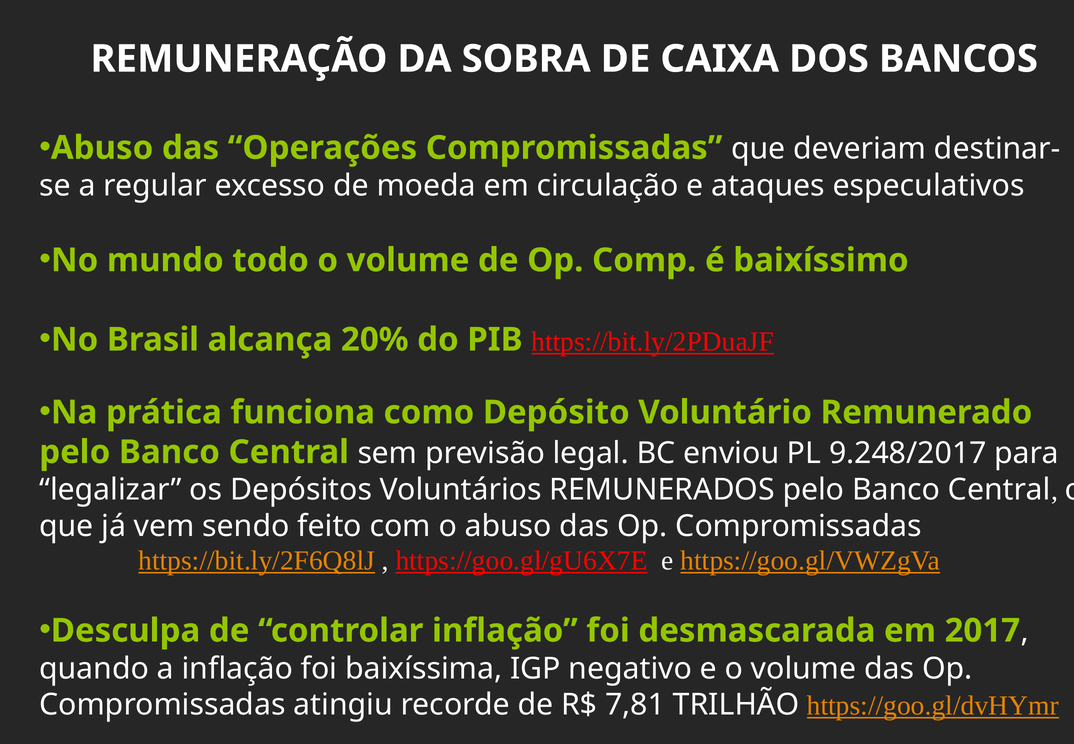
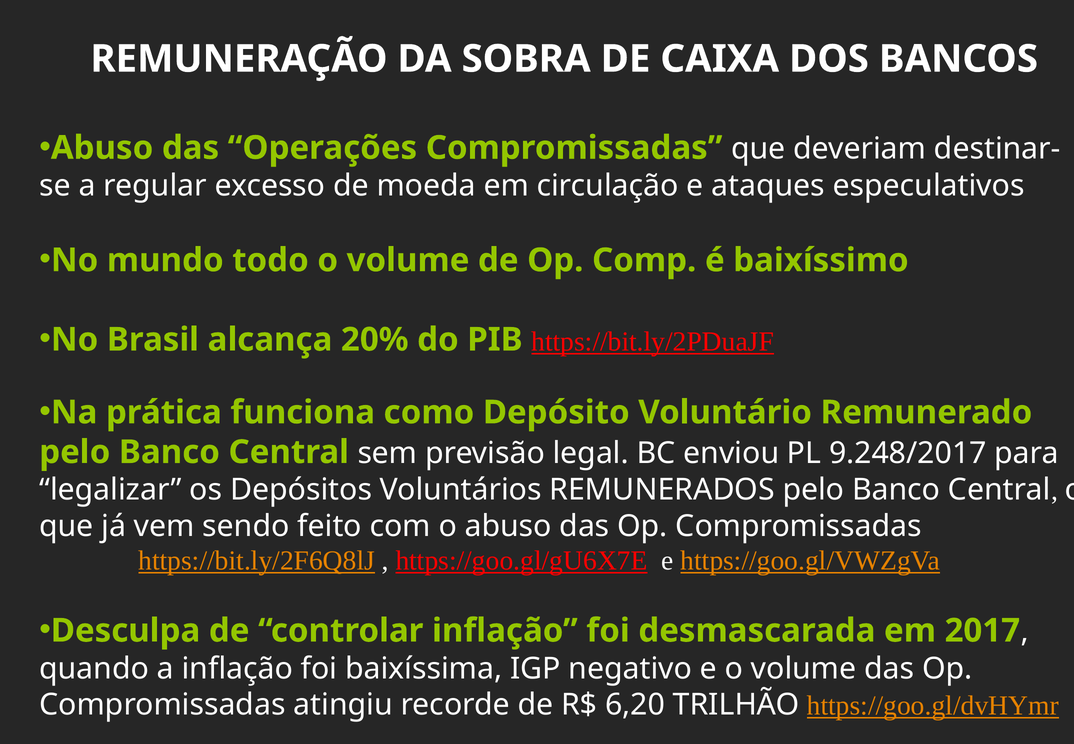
7,81: 7,81 -> 6,20
